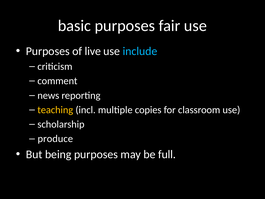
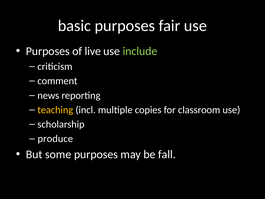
include colour: light blue -> light green
being: being -> some
full: full -> fall
